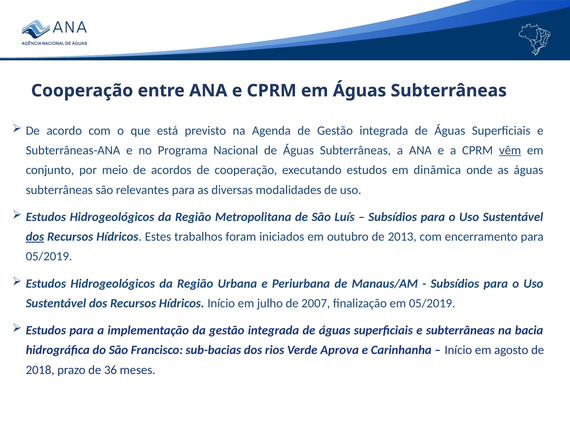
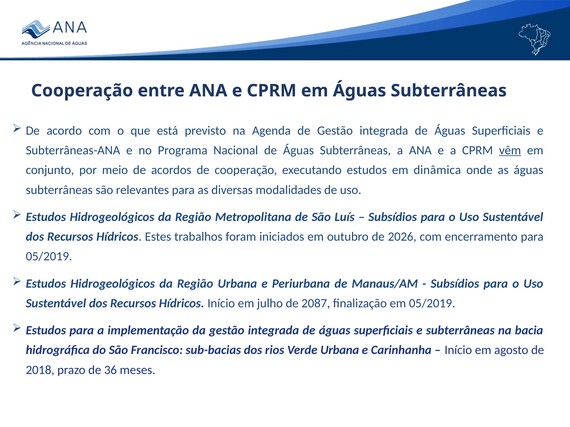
dos at (35, 237) underline: present -> none
2013: 2013 -> 2026
2007: 2007 -> 2087
Verde Aprova: Aprova -> Urbana
